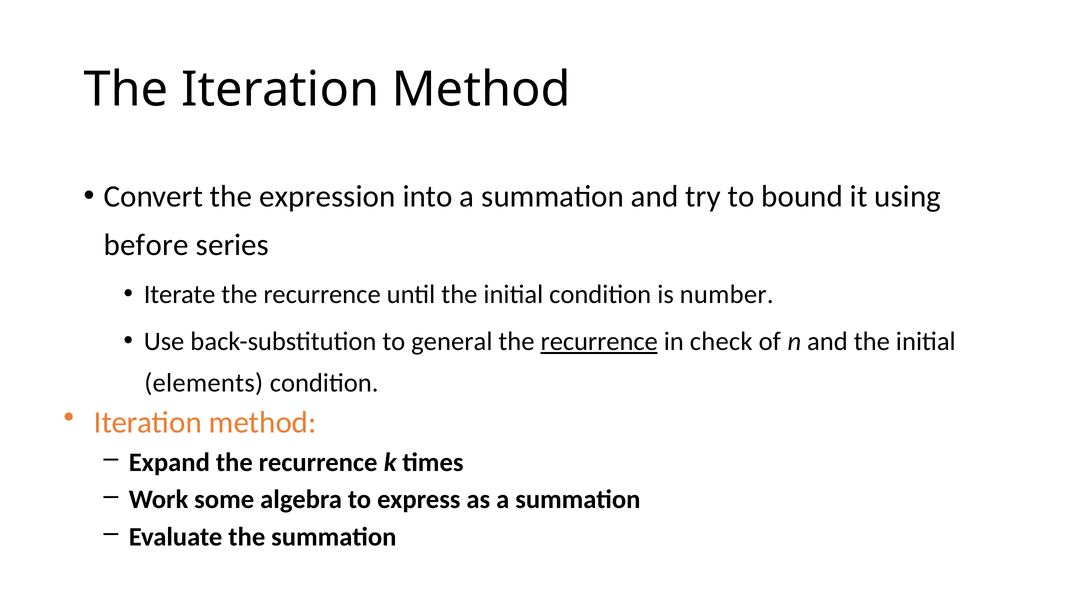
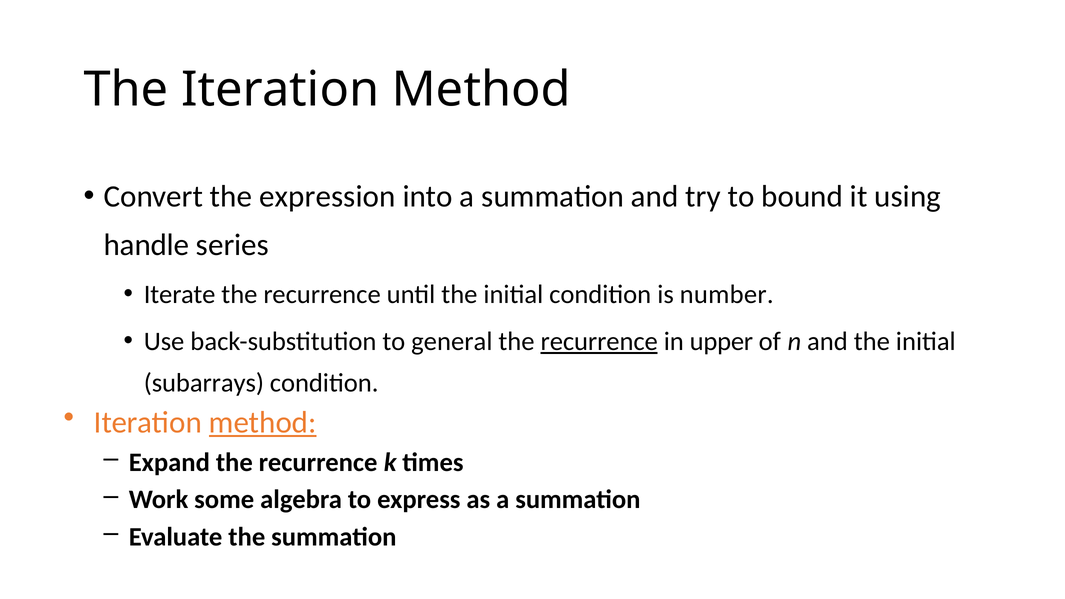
before: before -> handle
check: check -> upper
elements: elements -> subarrays
method at (263, 423) underline: none -> present
